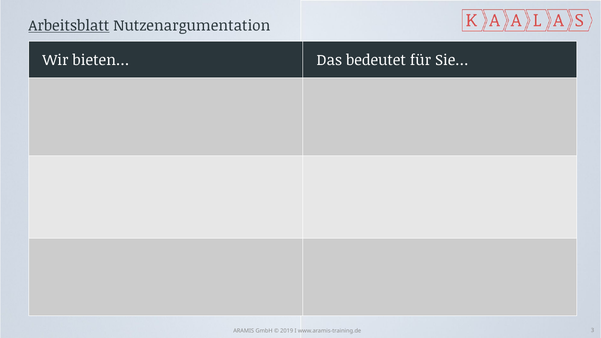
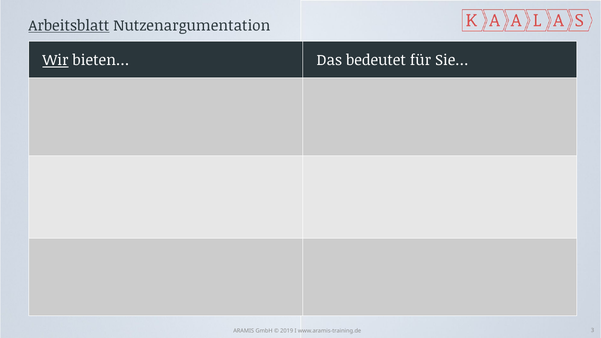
Wir underline: none -> present
